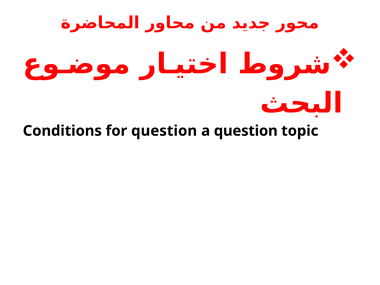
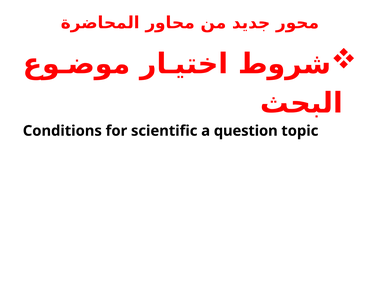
for question: question -> scientific
